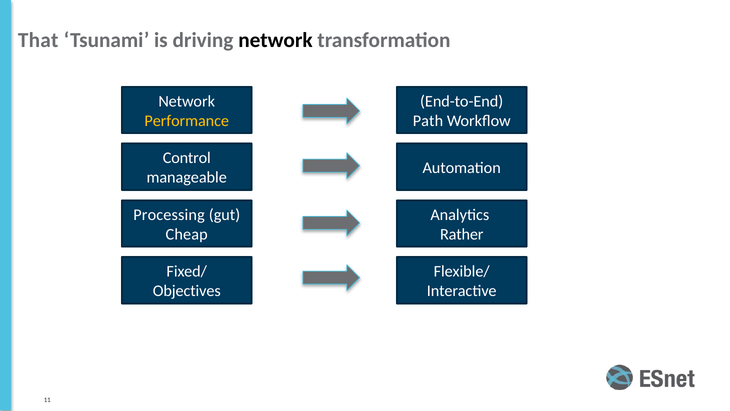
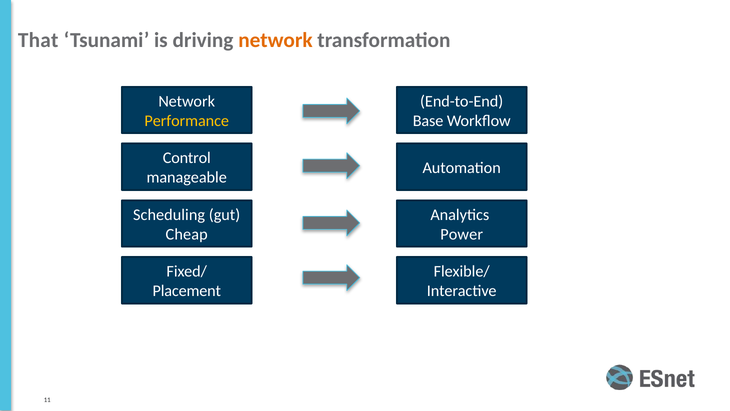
network at (275, 40) colour: black -> orange
Path: Path -> Base
Processing: Processing -> Scheduling
Rather: Rather -> Power
Objectives: Objectives -> Placement
